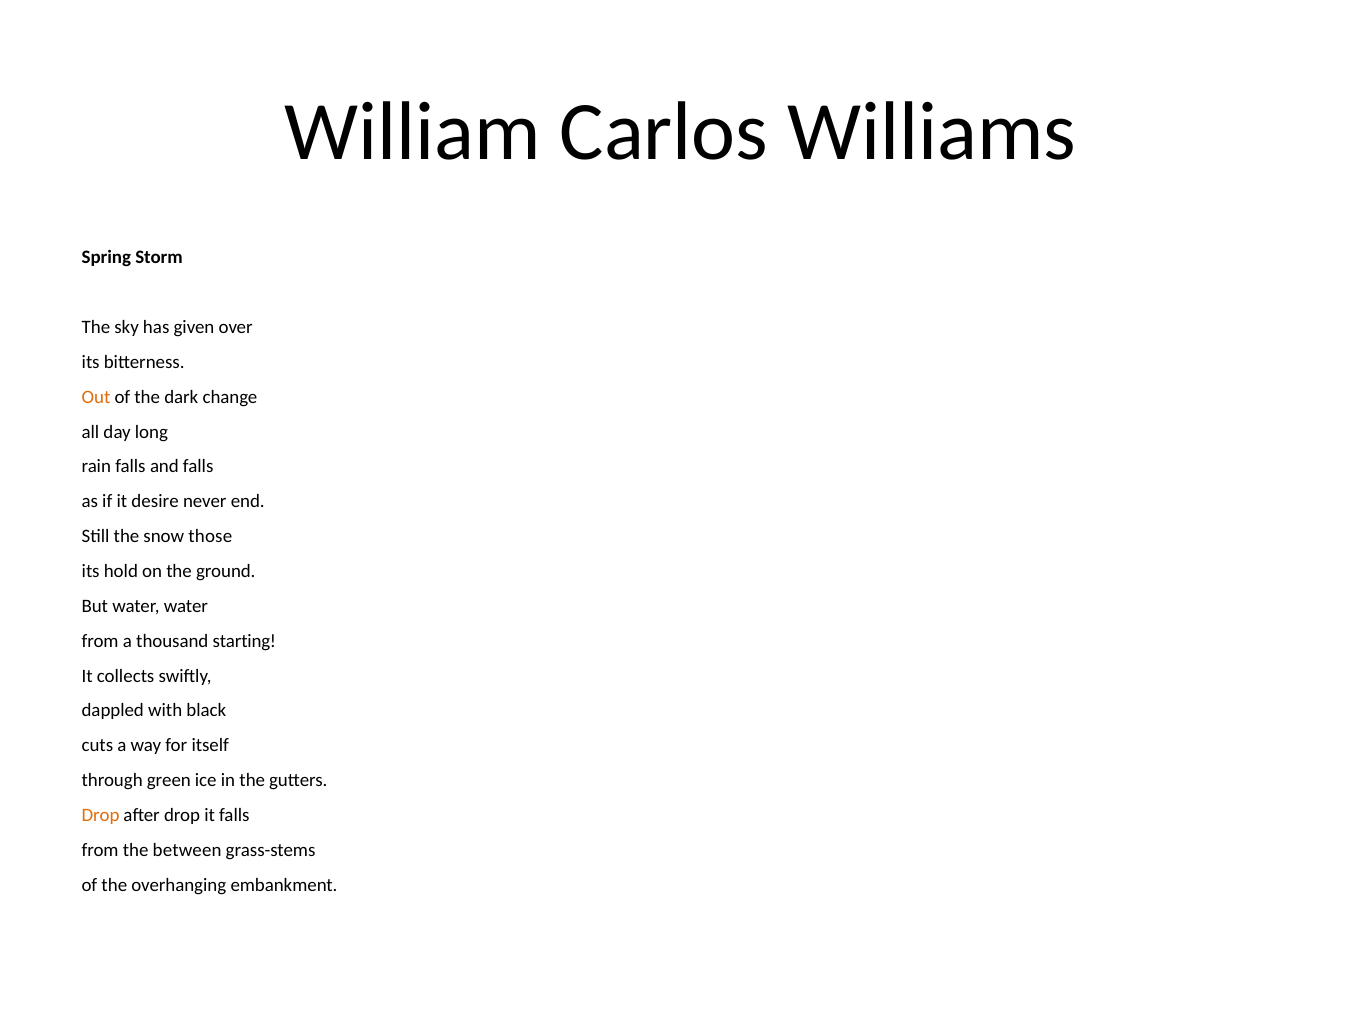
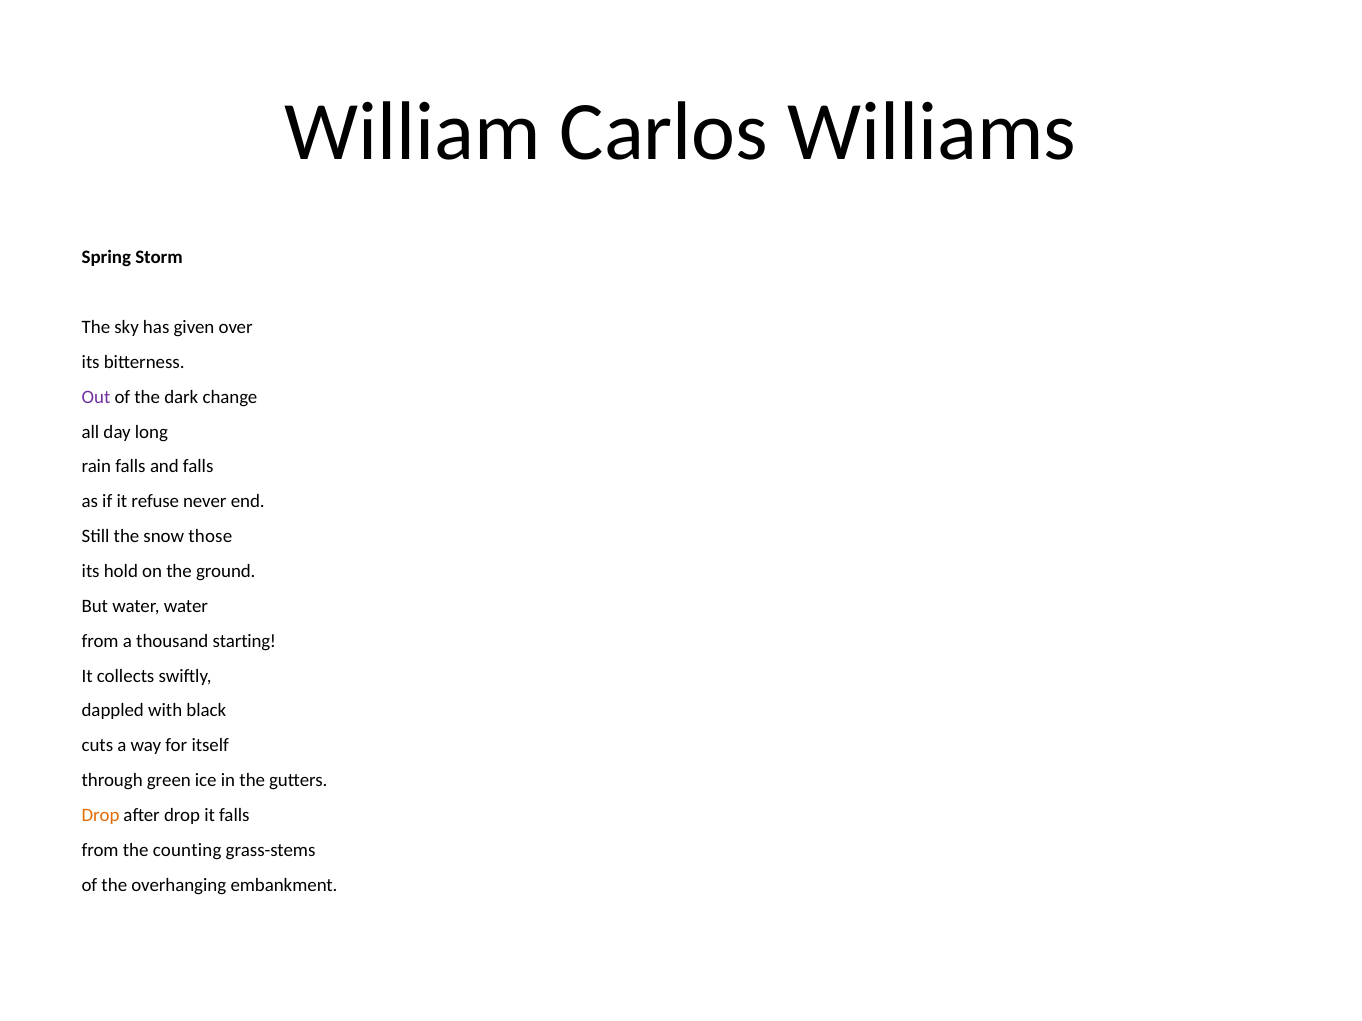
Out colour: orange -> purple
desire: desire -> refuse
between: between -> counting
